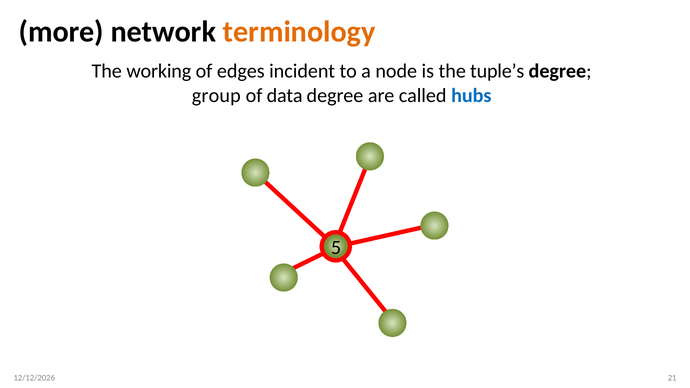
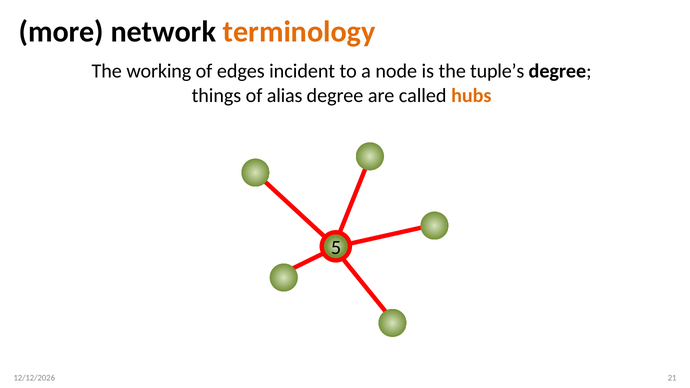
group: group -> things
data: data -> alias
hubs colour: blue -> orange
